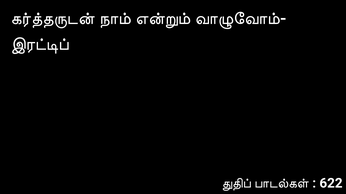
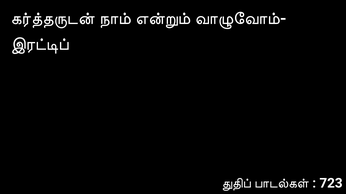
622: 622 -> 723
